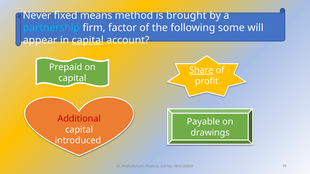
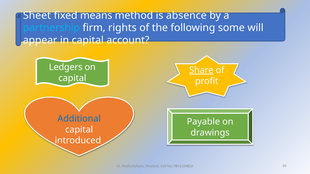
Never: Never -> Sheet
brought: brought -> absence
factor: factor -> rights
capital at (88, 40) underline: present -> none
Prepaid: Prepaid -> Ledgers
Additional colour: red -> blue
